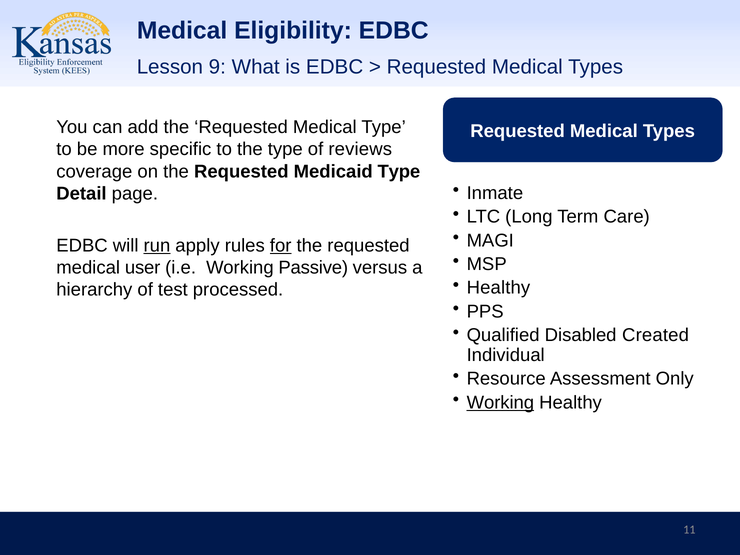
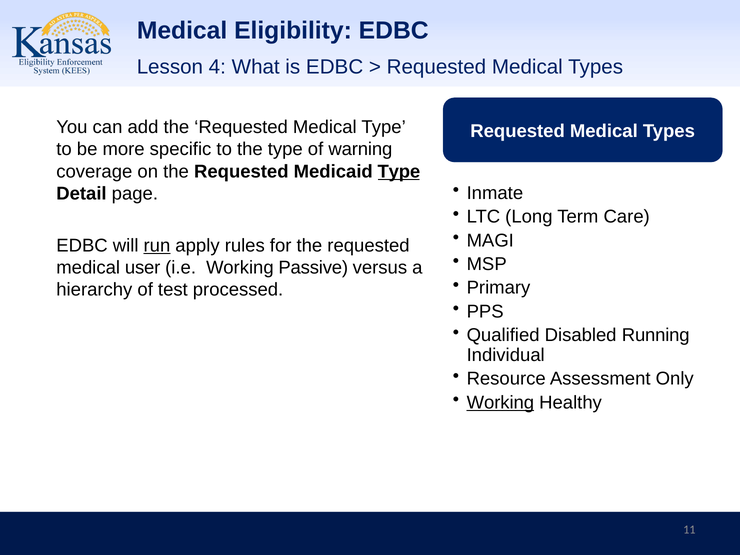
9: 9 -> 4
reviews: reviews -> warning
Type at (399, 171) underline: none -> present
for underline: present -> none
Healthy at (498, 288): Healthy -> Primary
Created: Created -> Running
